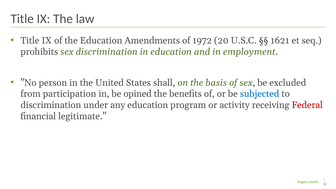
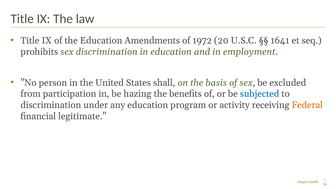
1621: 1621 -> 1641
opined: opined -> hazing
Federal colour: red -> orange
